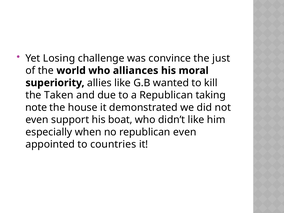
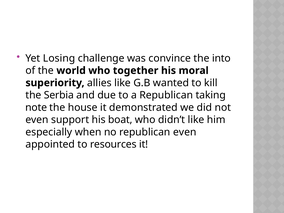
just: just -> into
alliances: alliances -> together
Taken: Taken -> Serbia
countries: countries -> resources
